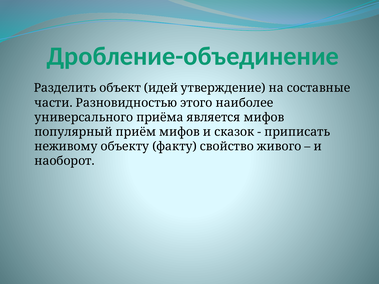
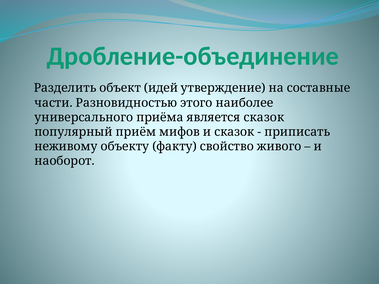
является мифов: мифов -> сказок
